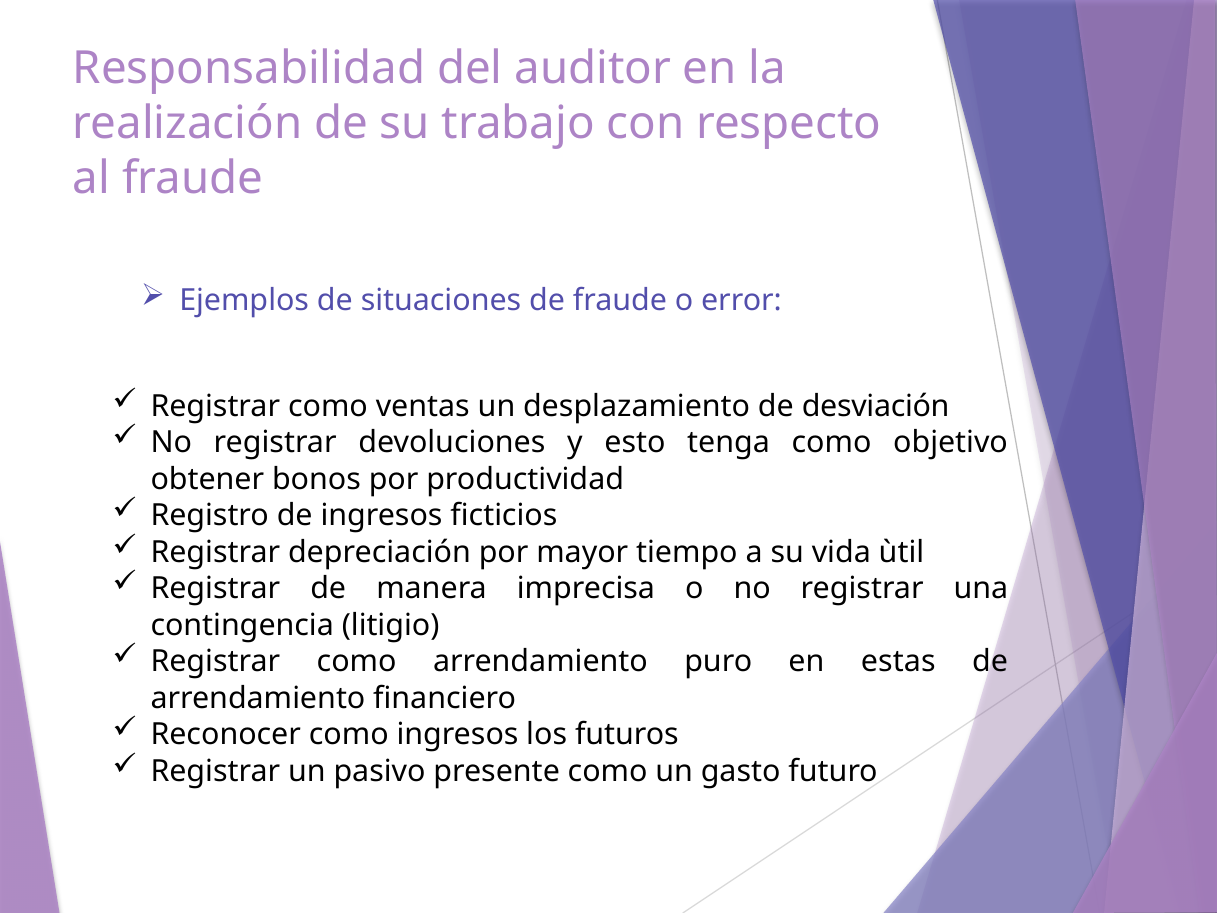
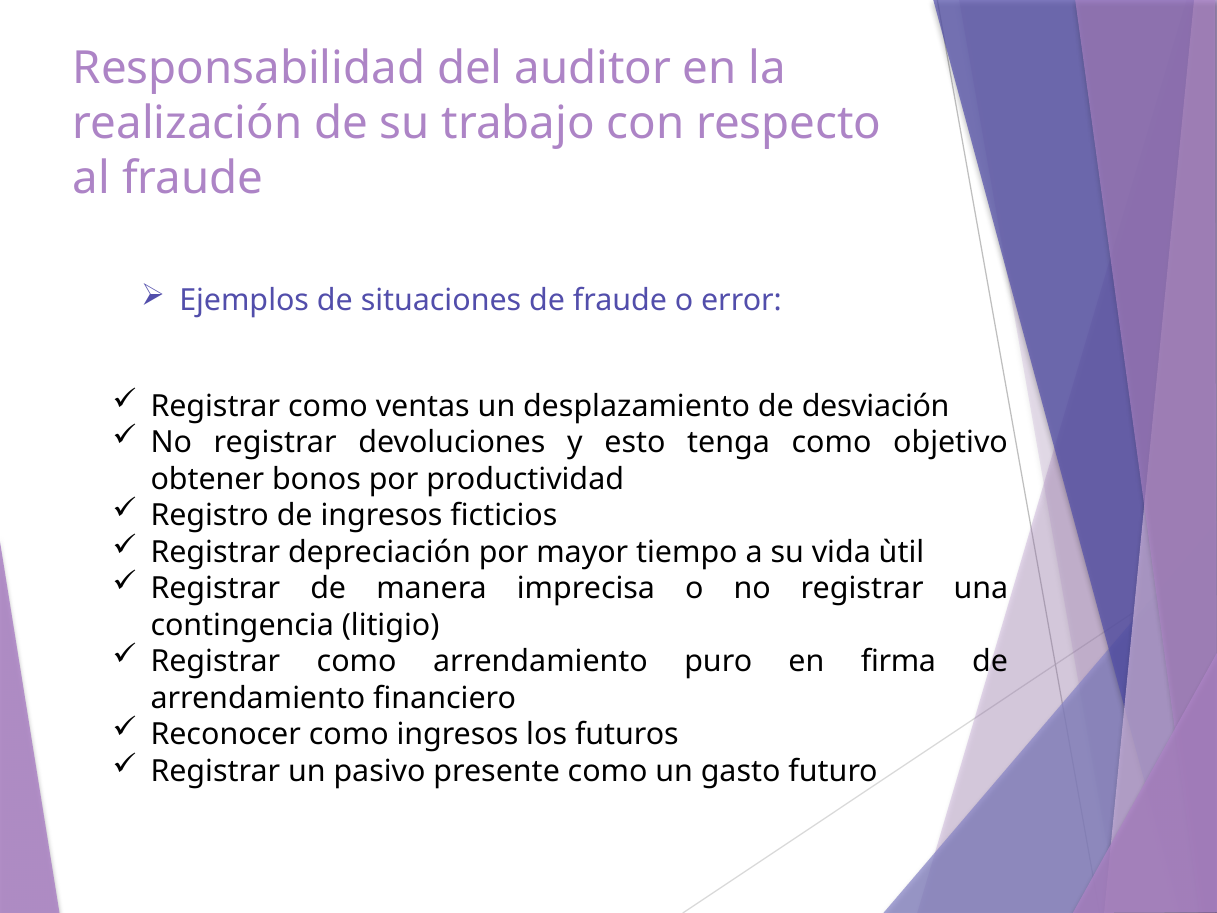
estas: estas -> firma
